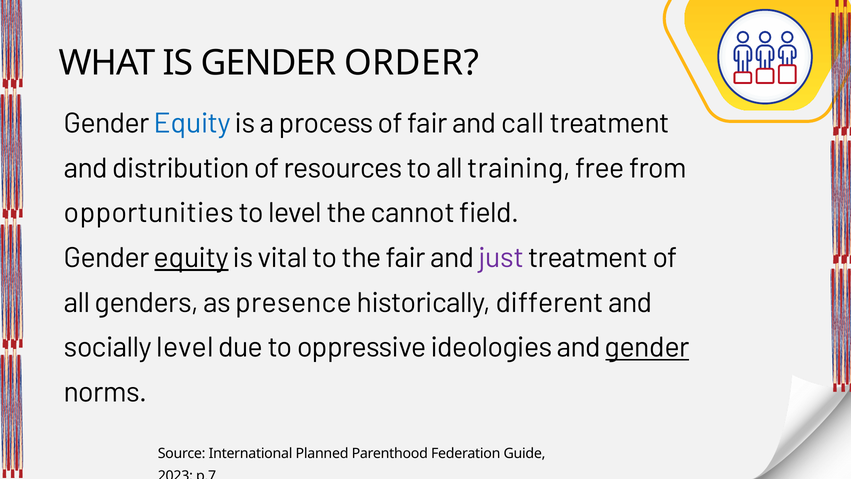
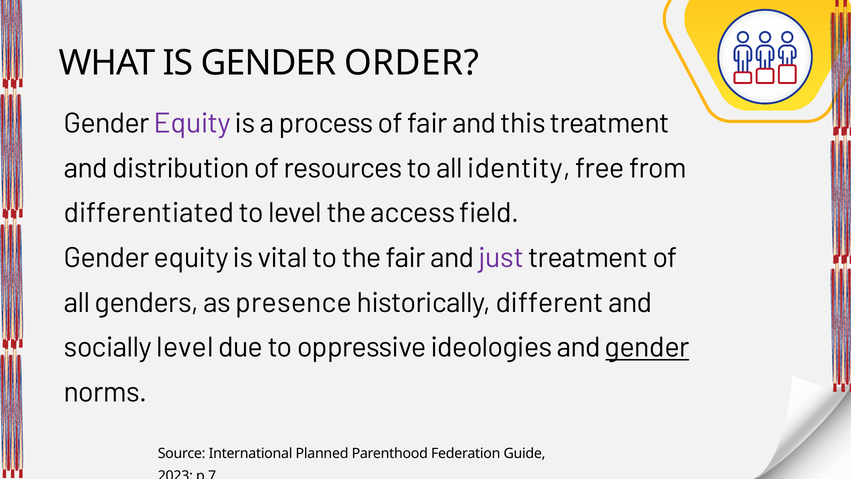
Equity at (192, 123) colour: blue -> purple
call: call -> this
training: training -> identity
opportunities: opportunities -> differentiated
cannot: cannot -> access
equity at (191, 258) underline: present -> none
